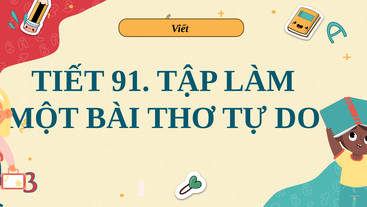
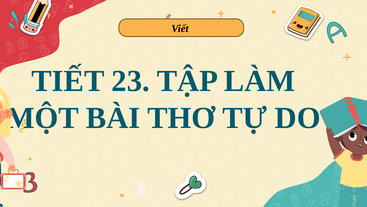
91: 91 -> 23
